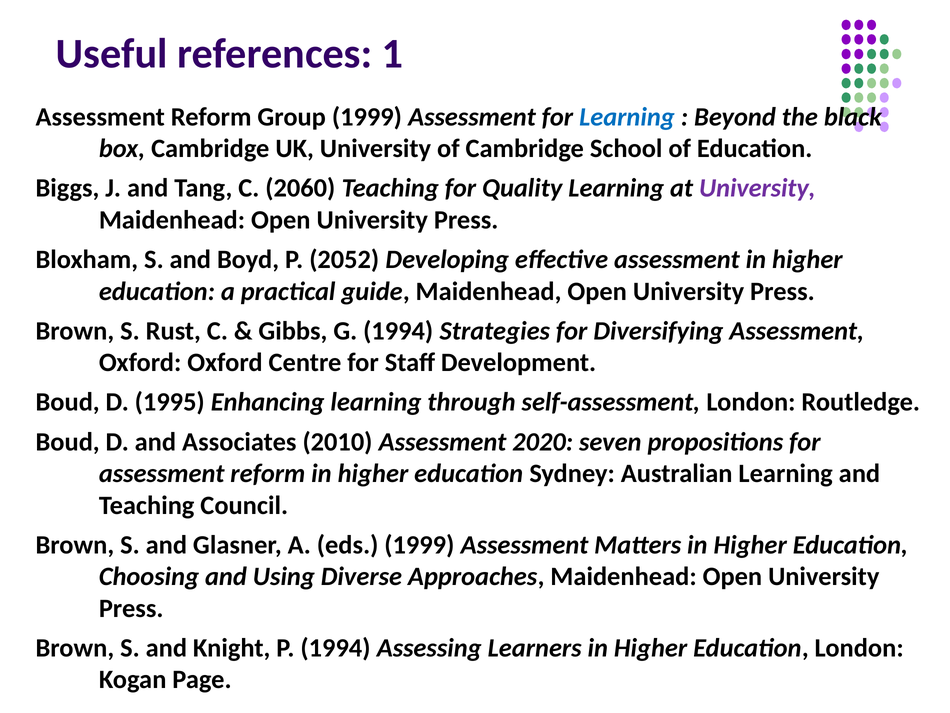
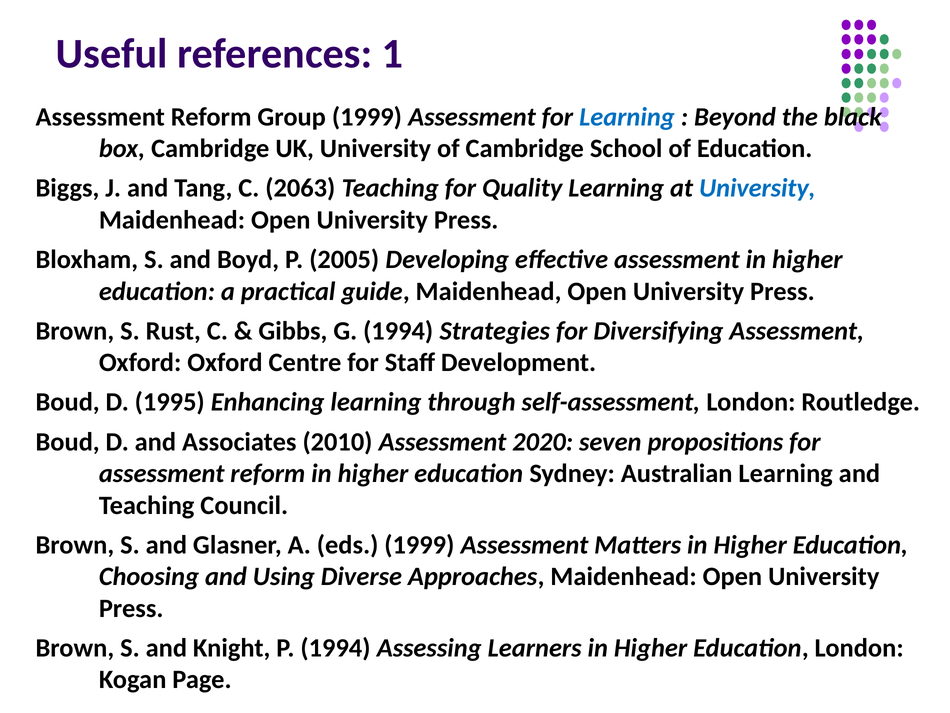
2060: 2060 -> 2063
University at (757, 188) colour: purple -> blue
2052: 2052 -> 2005
